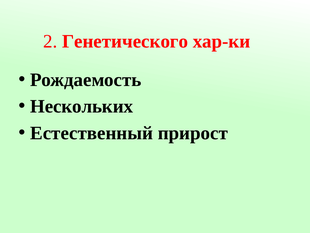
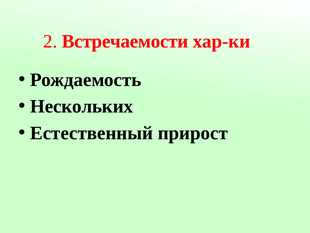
Генетического: Генетического -> Встречаемости
